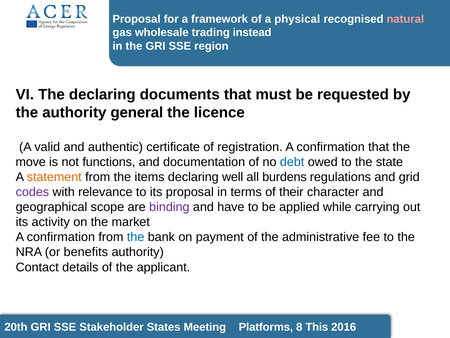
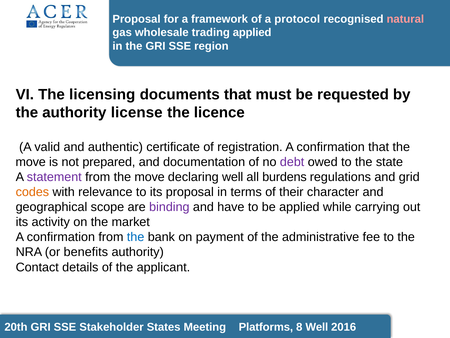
physical: physical -> protocol
trading instead: instead -> applied
The declaring: declaring -> licensing
general: general -> license
functions: functions -> prepared
debt colour: blue -> purple
statement colour: orange -> purple
from the items: items -> move
codes colour: purple -> orange
8 This: This -> Well
